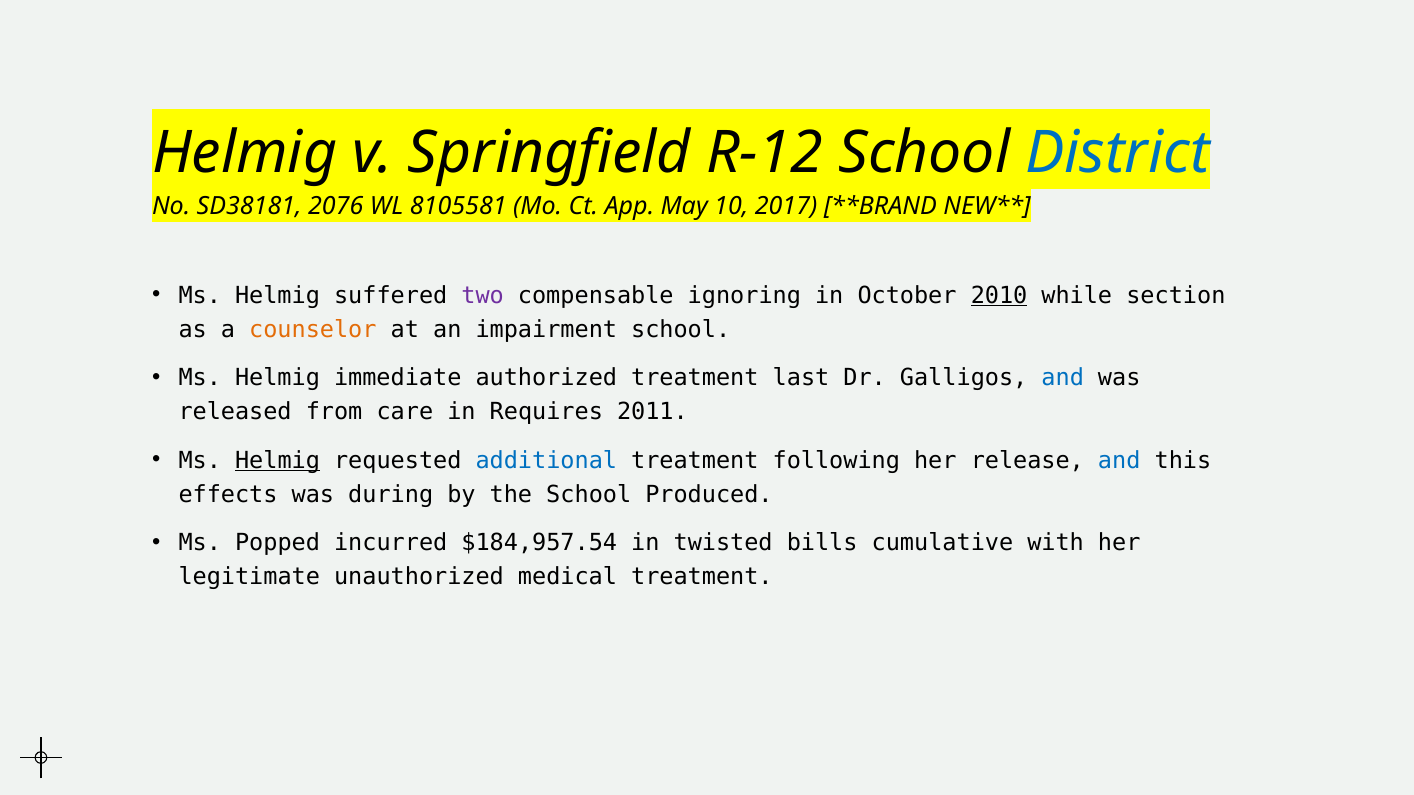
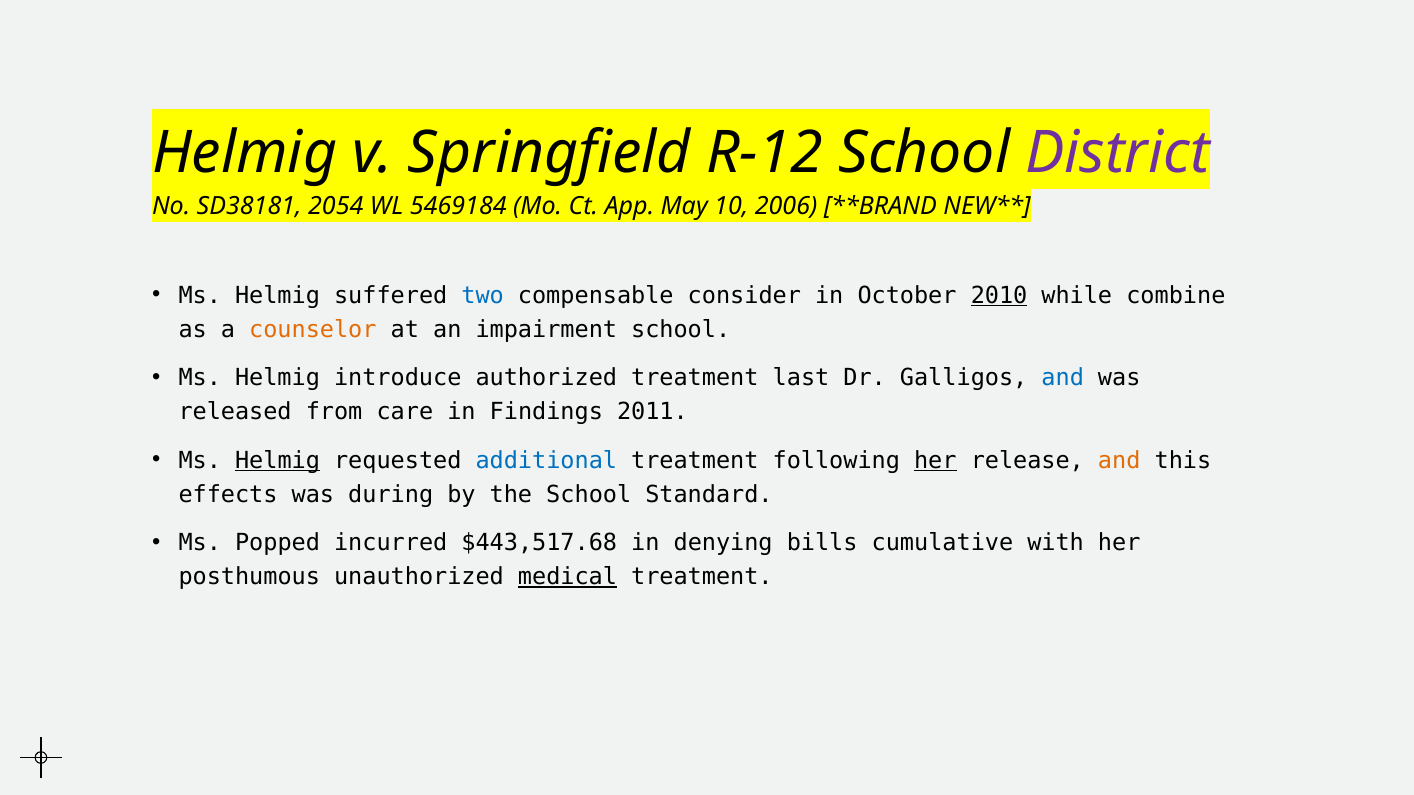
District colour: blue -> purple
2076: 2076 -> 2054
8105581: 8105581 -> 5469184
2017: 2017 -> 2006
two colour: purple -> blue
ignoring: ignoring -> consider
section: section -> combine
immediate: immediate -> introduce
Requires: Requires -> Findings
her at (935, 461) underline: none -> present
and at (1119, 461) colour: blue -> orange
Produced: Produced -> Standard
$184,957.54: $184,957.54 -> $443,517.68
twisted: twisted -> denying
legitimate: legitimate -> posthumous
medical underline: none -> present
